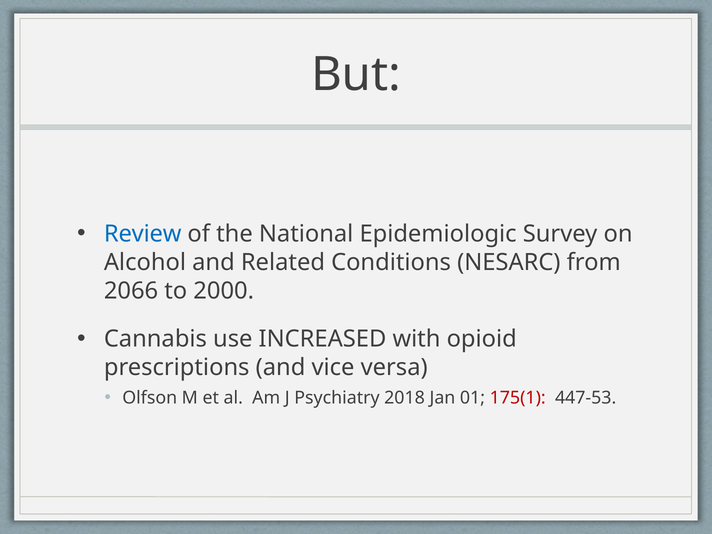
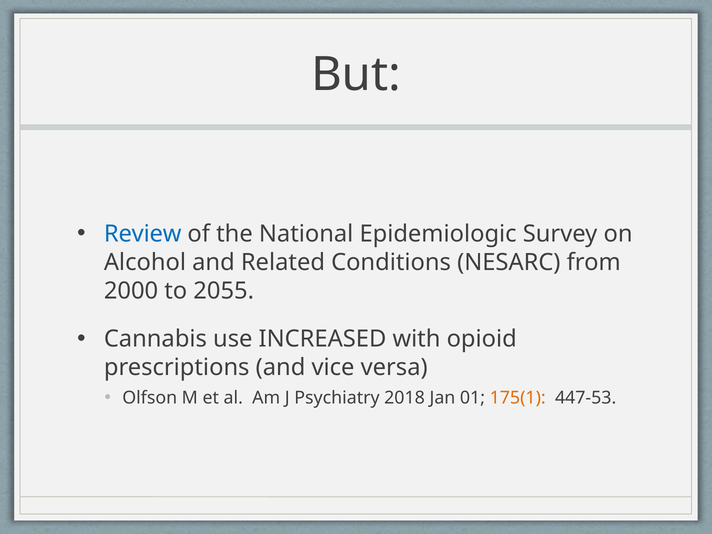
2066: 2066 -> 2000
2000: 2000 -> 2055
175(1 colour: red -> orange
